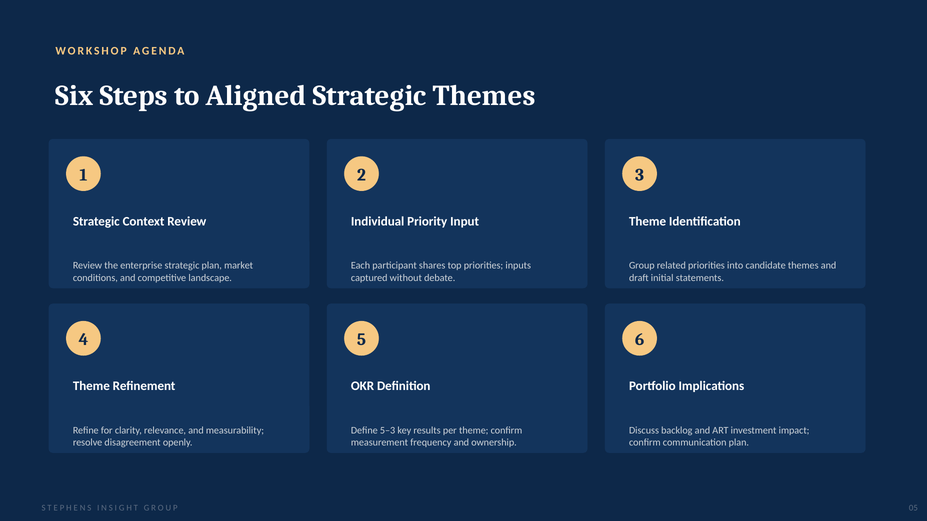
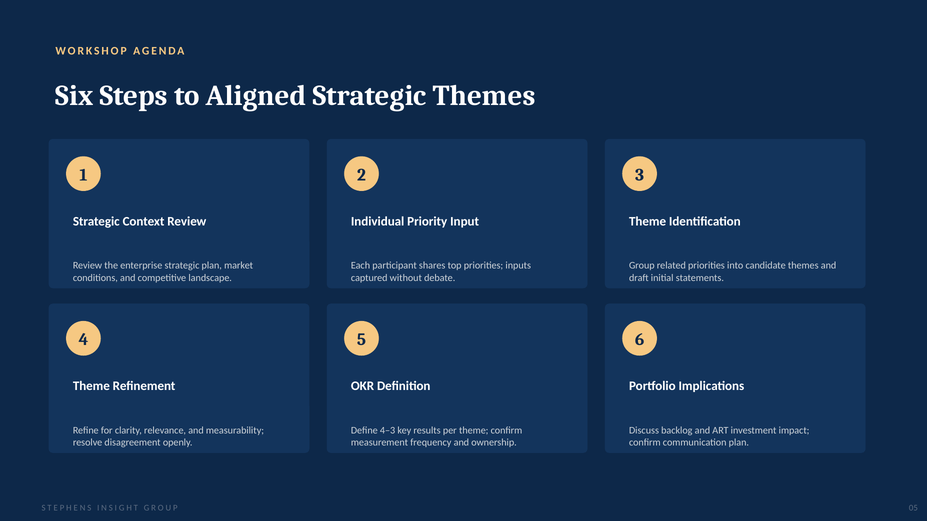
5–3: 5–3 -> 4–3
